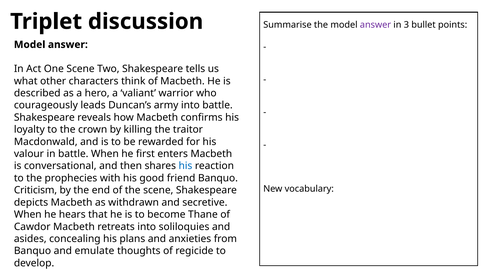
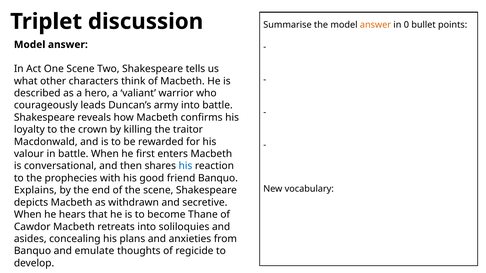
answer at (375, 25) colour: purple -> orange
3: 3 -> 0
Criticism: Criticism -> Explains
